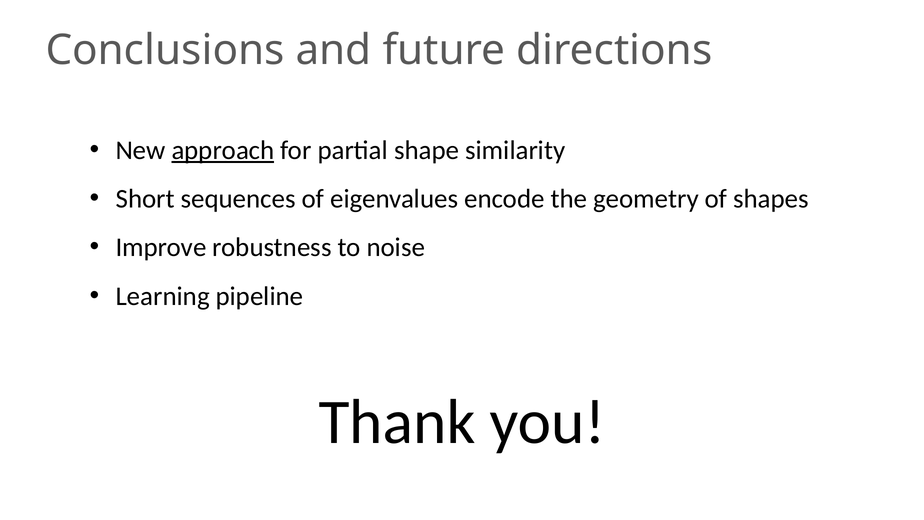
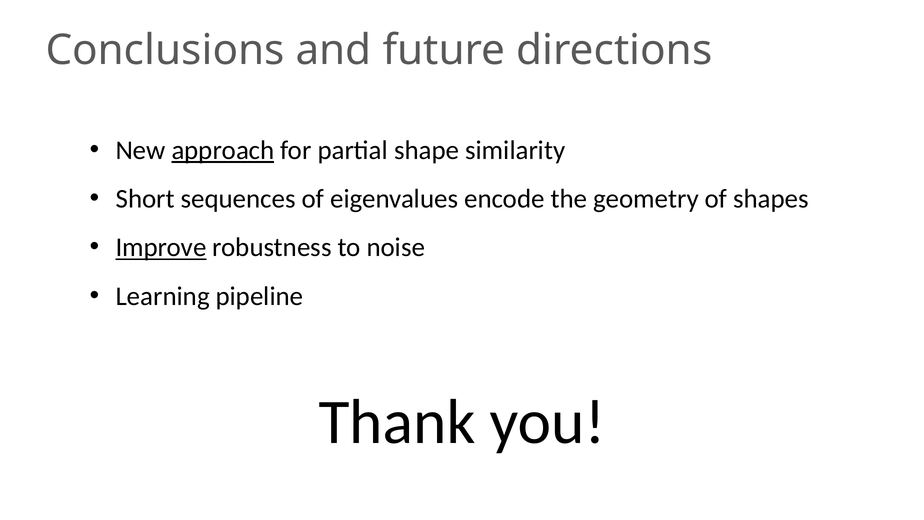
Improve underline: none -> present
